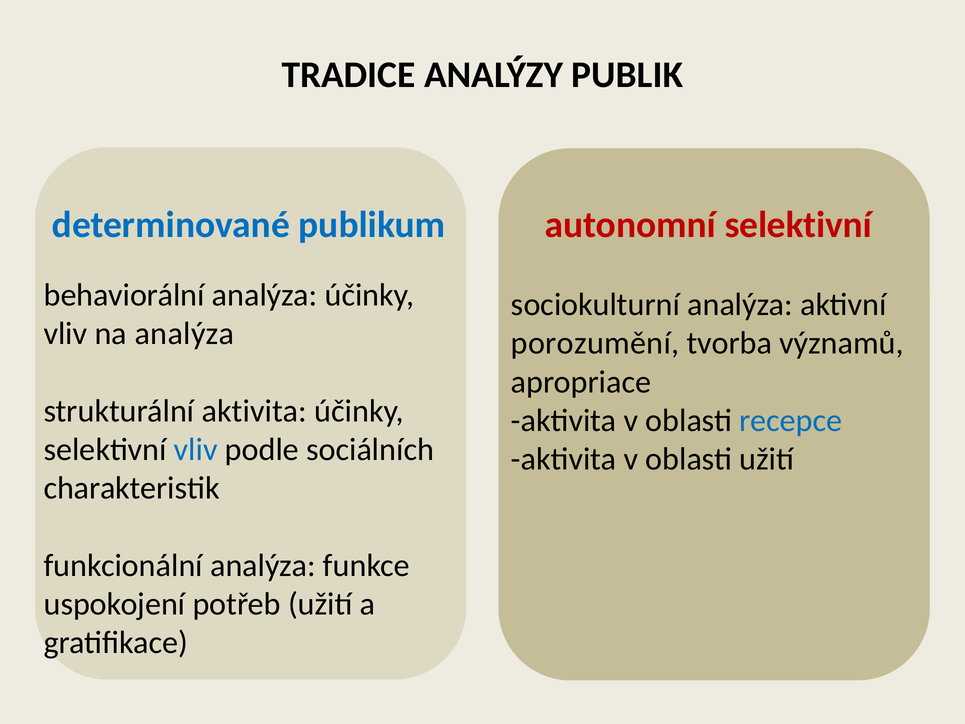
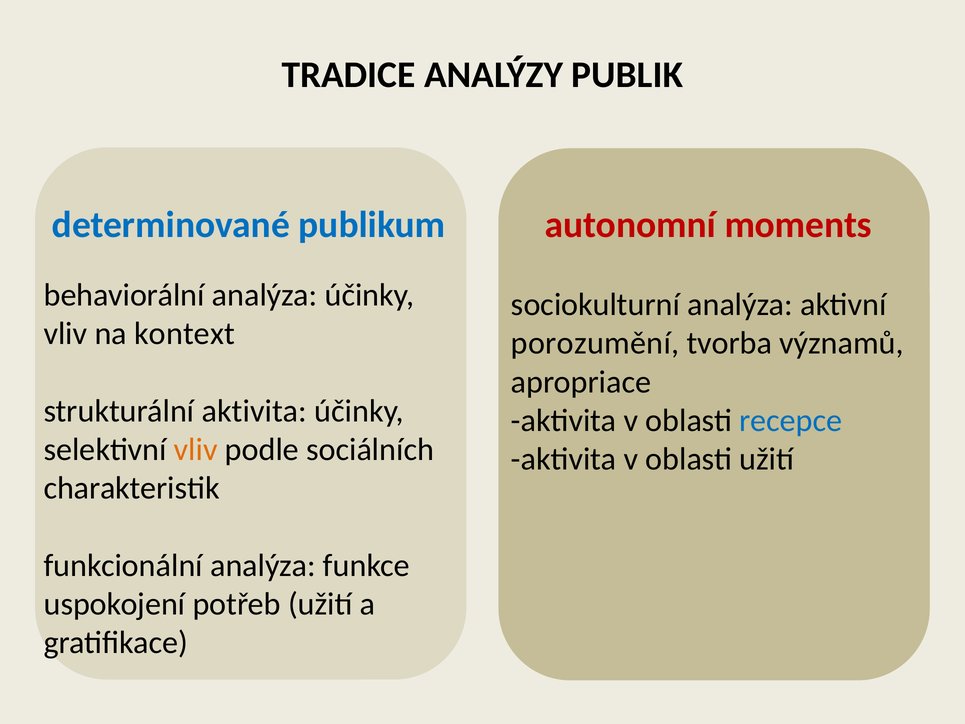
autonomní selektivní: selektivní -> moments
na analýza: analýza -> kontext
vliv at (196, 449) colour: blue -> orange
